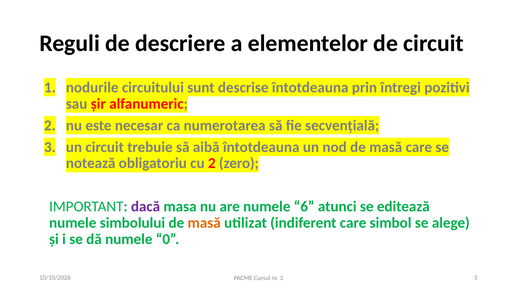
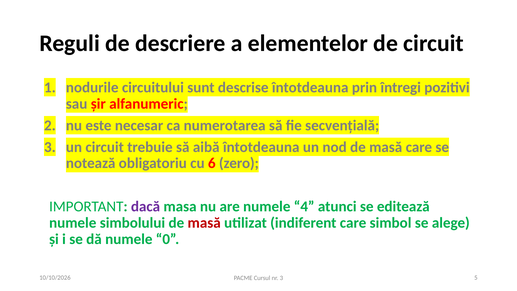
cu 2: 2 -> 6
6: 6 -> 4
masă at (204, 223) colour: orange -> red
